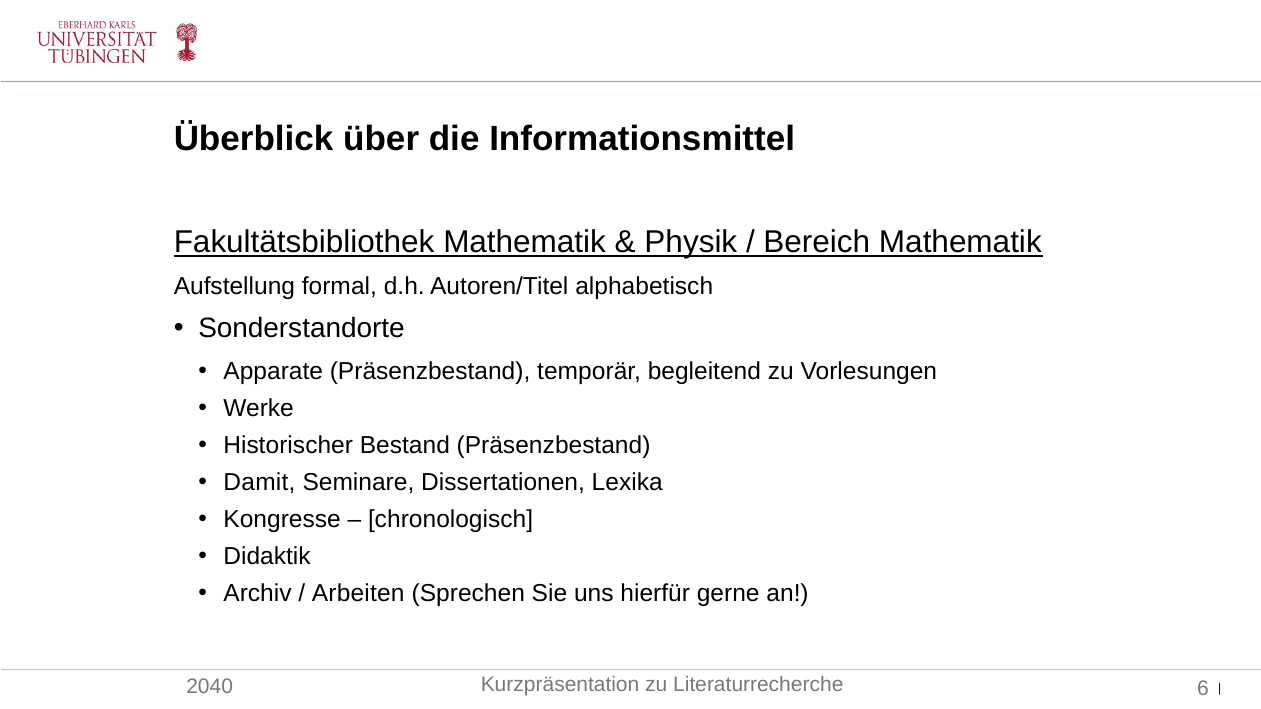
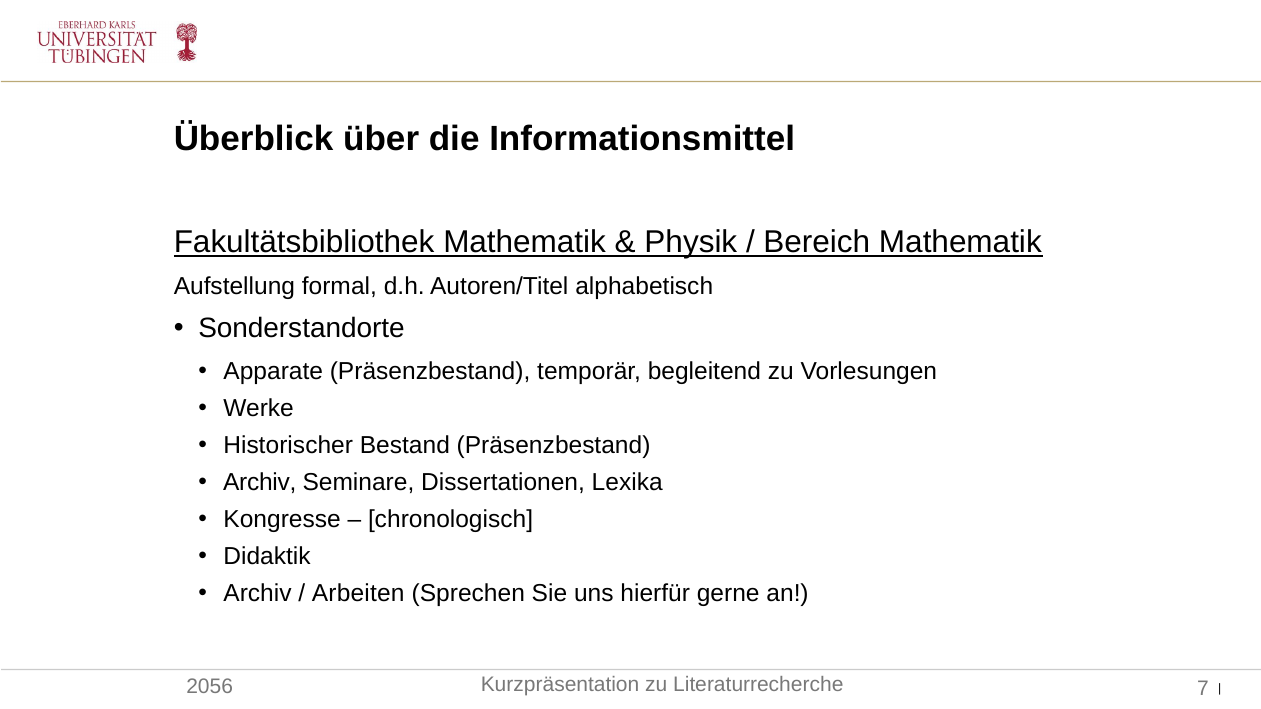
Damit at (259, 482): Damit -> Archiv
6: 6 -> 7
2040: 2040 -> 2056
